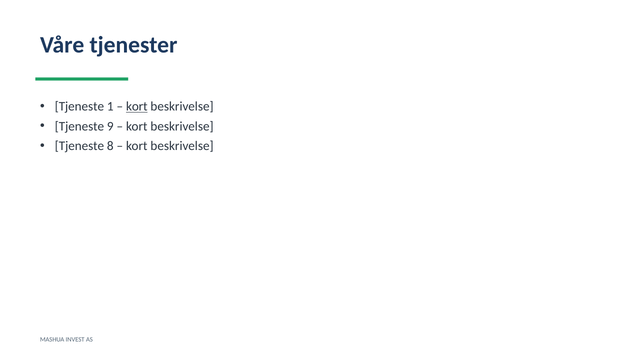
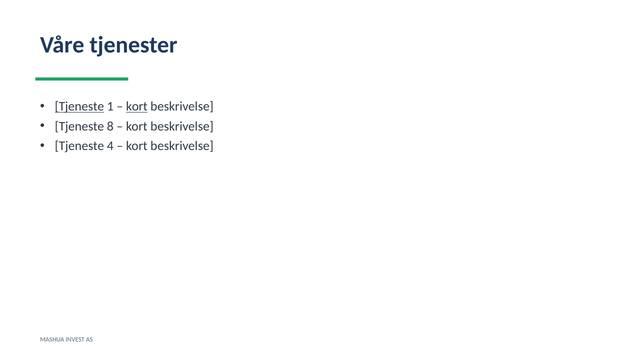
Tjeneste at (79, 107) underline: none -> present
9: 9 -> 8
8: 8 -> 4
